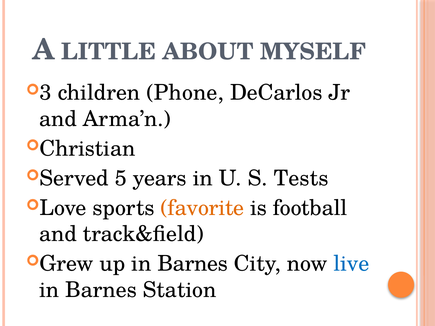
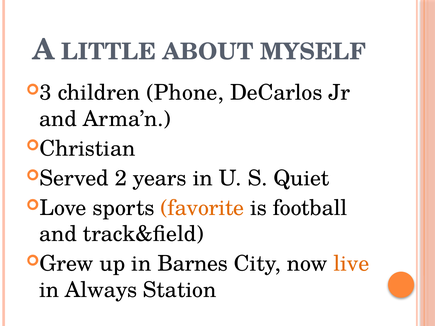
5: 5 -> 2
Tests: Tests -> Quiet
live colour: blue -> orange
Barnes at (101, 290): Barnes -> Always
